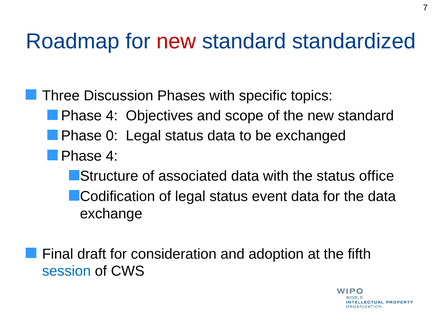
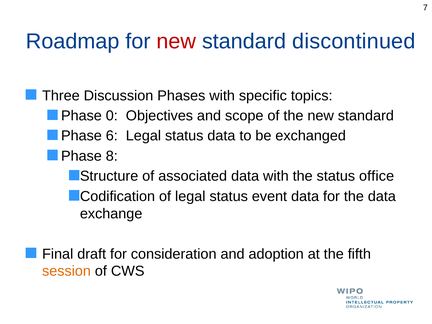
standardized: standardized -> discontinued
4 at (112, 116): 4 -> 0
0: 0 -> 6
4 at (112, 156): 4 -> 8
session colour: blue -> orange
